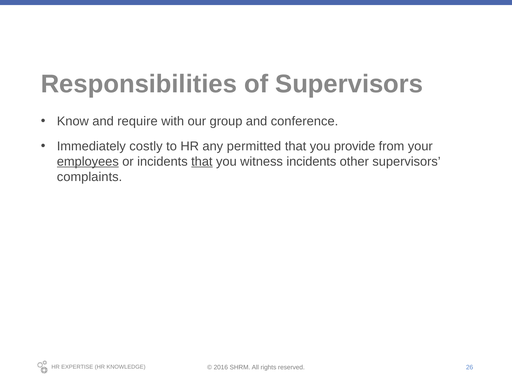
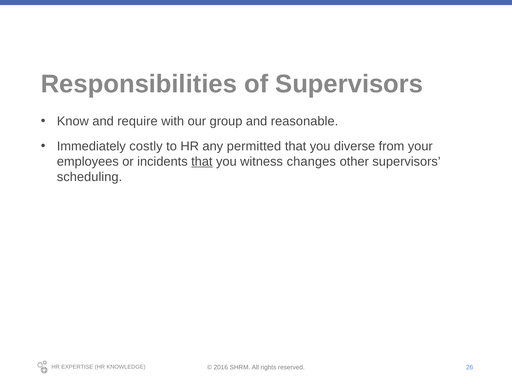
conference: conference -> reasonable
provide: provide -> diverse
employees underline: present -> none
witness incidents: incidents -> changes
complaints: complaints -> scheduling
